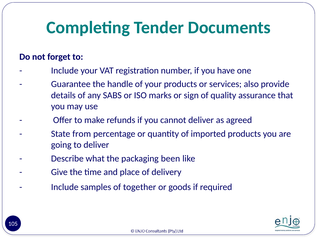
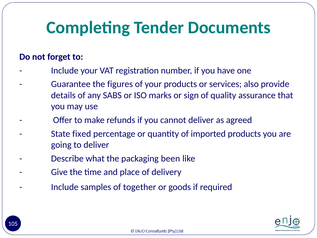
handle: handle -> figures
from: from -> fixed
